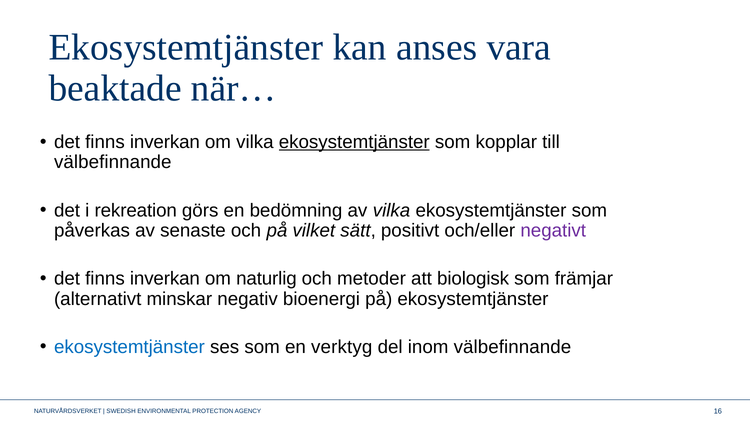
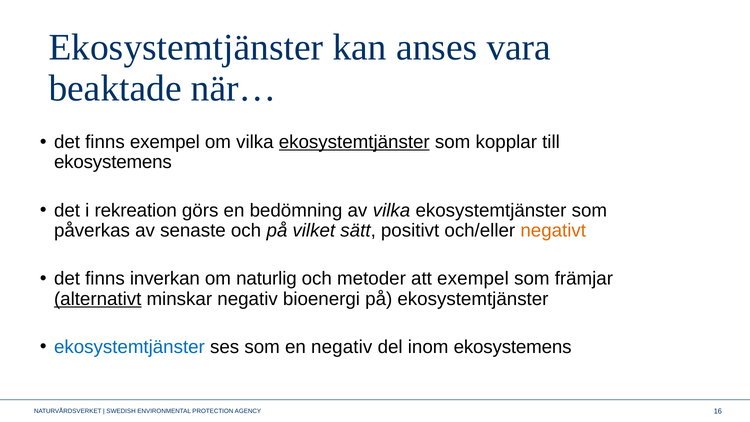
inverkan at (165, 142): inverkan -> exempel
välbefinnande at (113, 162): välbefinnande -> ekosystemens
negativt colour: purple -> orange
att biologisk: biologisk -> exempel
alternativt underline: none -> present
en verktyg: verktyg -> negativ
inom välbefinnande: välbefinnande -> ekosystemens
